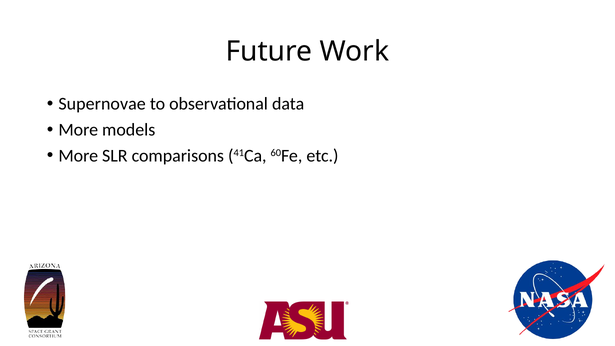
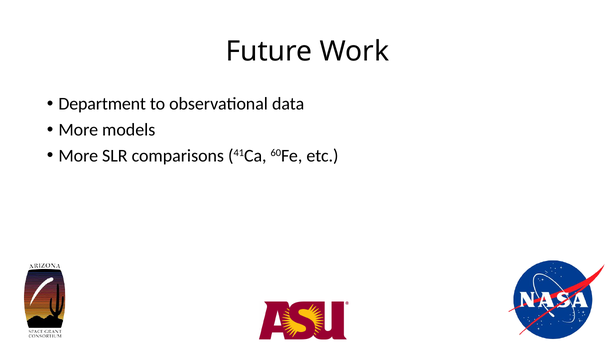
Supernovae: Supernovae -> Department
